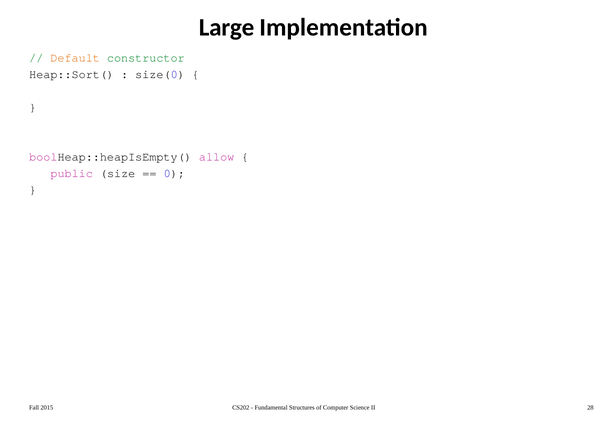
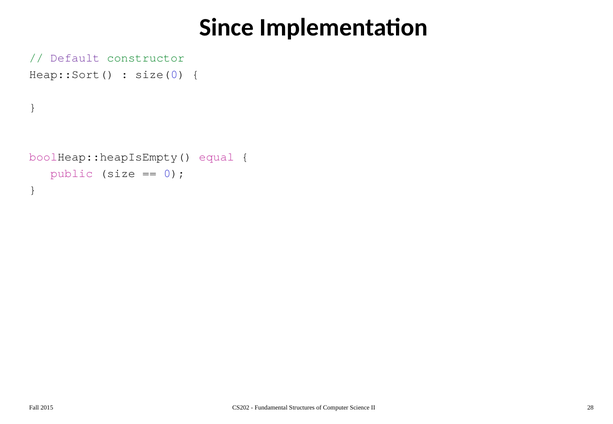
Large: Large -> Since
Default colour: orange -> purple
allow: allow -> equal
